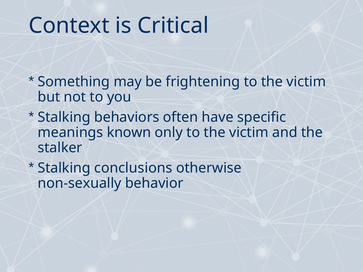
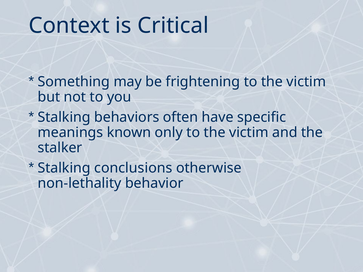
non-sexually: non-sexually -> non-lethality
